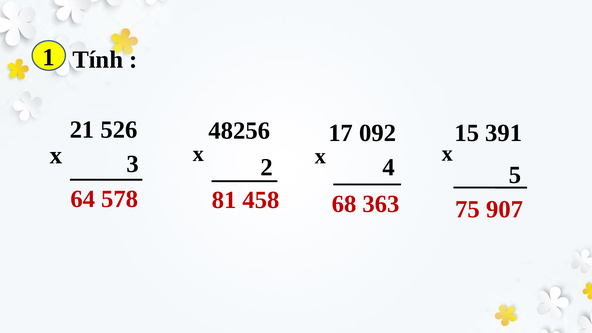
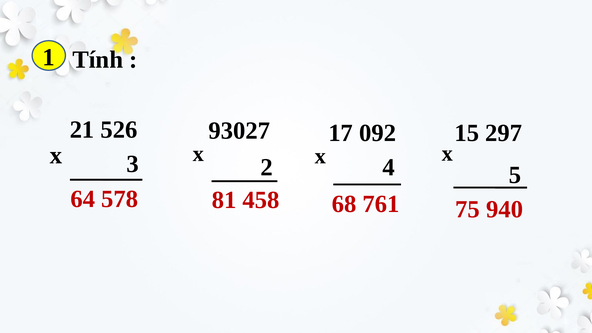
48256: 48256 -> 93027
391: 391 -> 297
363: 363 -> 761
907: 907 -> 940
